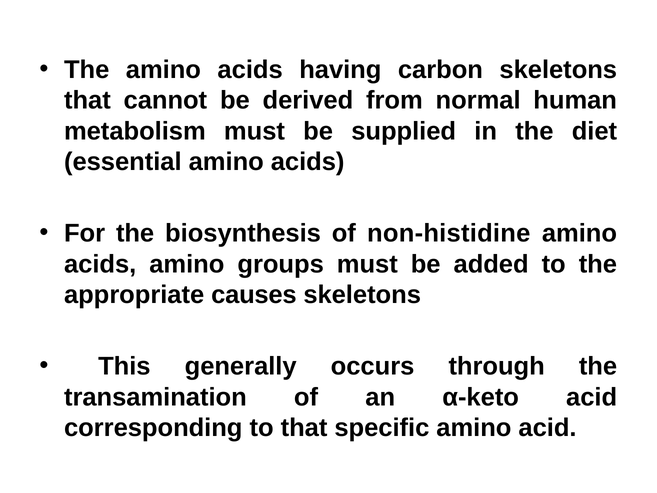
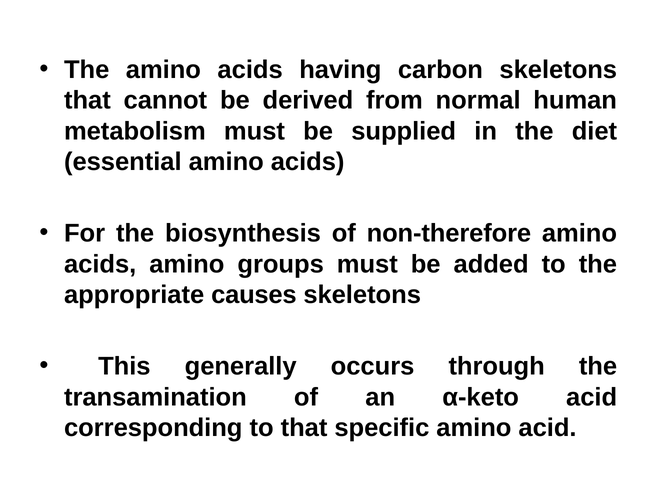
non-histidine: non-histidine -> non-therefore
